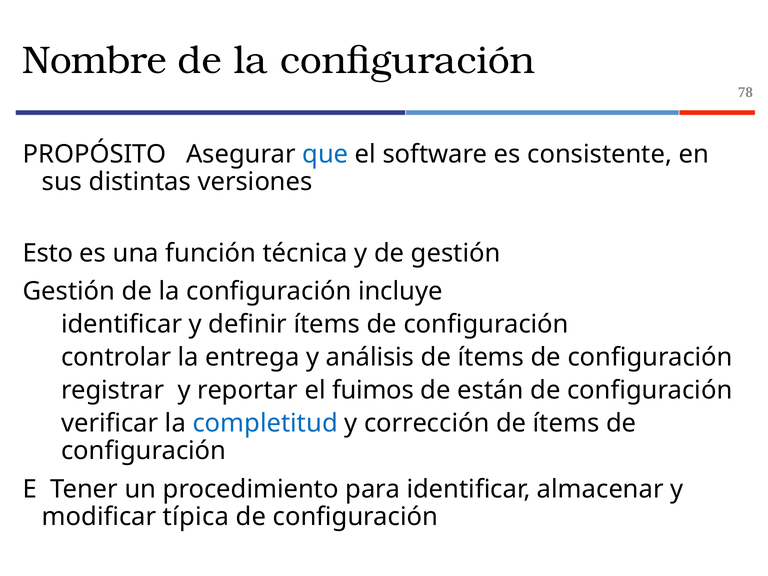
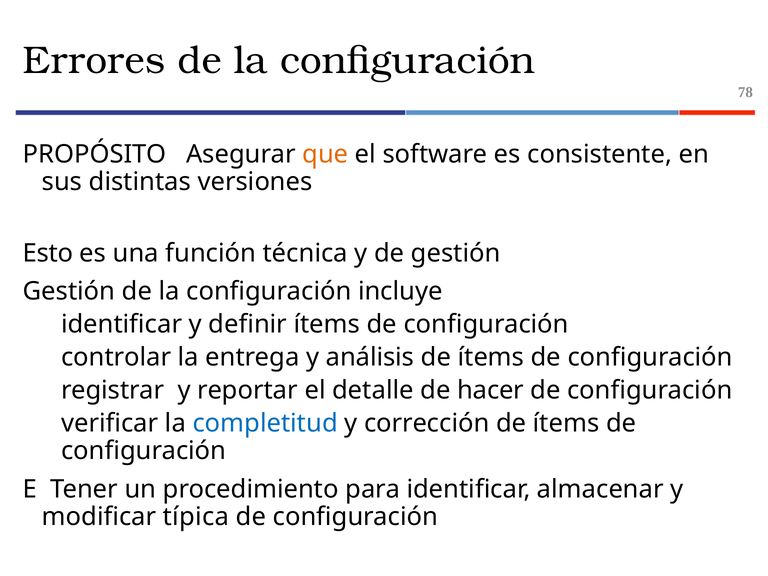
Nombre: Nombre -> Errores
que colour: blue -> orange
fuimos: fuimos -> detalle
están: están -> hacer
